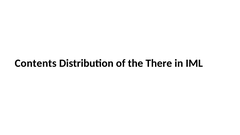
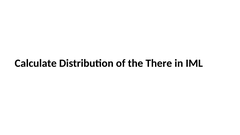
Contents: Contents -> Calculate
